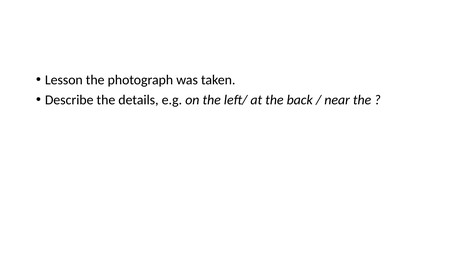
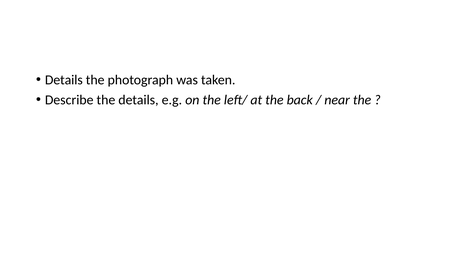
Lesson at (64, 80): Lesson -> Details
